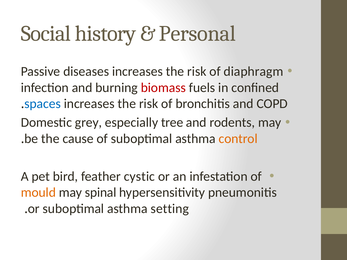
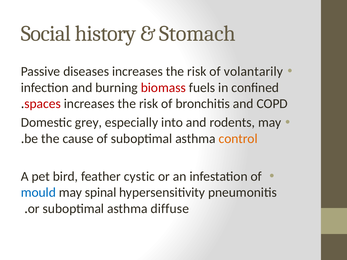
Personal: Personal -> Stomach
diaphragm: diaphragm -> volantarily
spaces colour: blue -> red
tree: tree -> into
mould colour: orange -> blue
setting: setting -> diffuse
